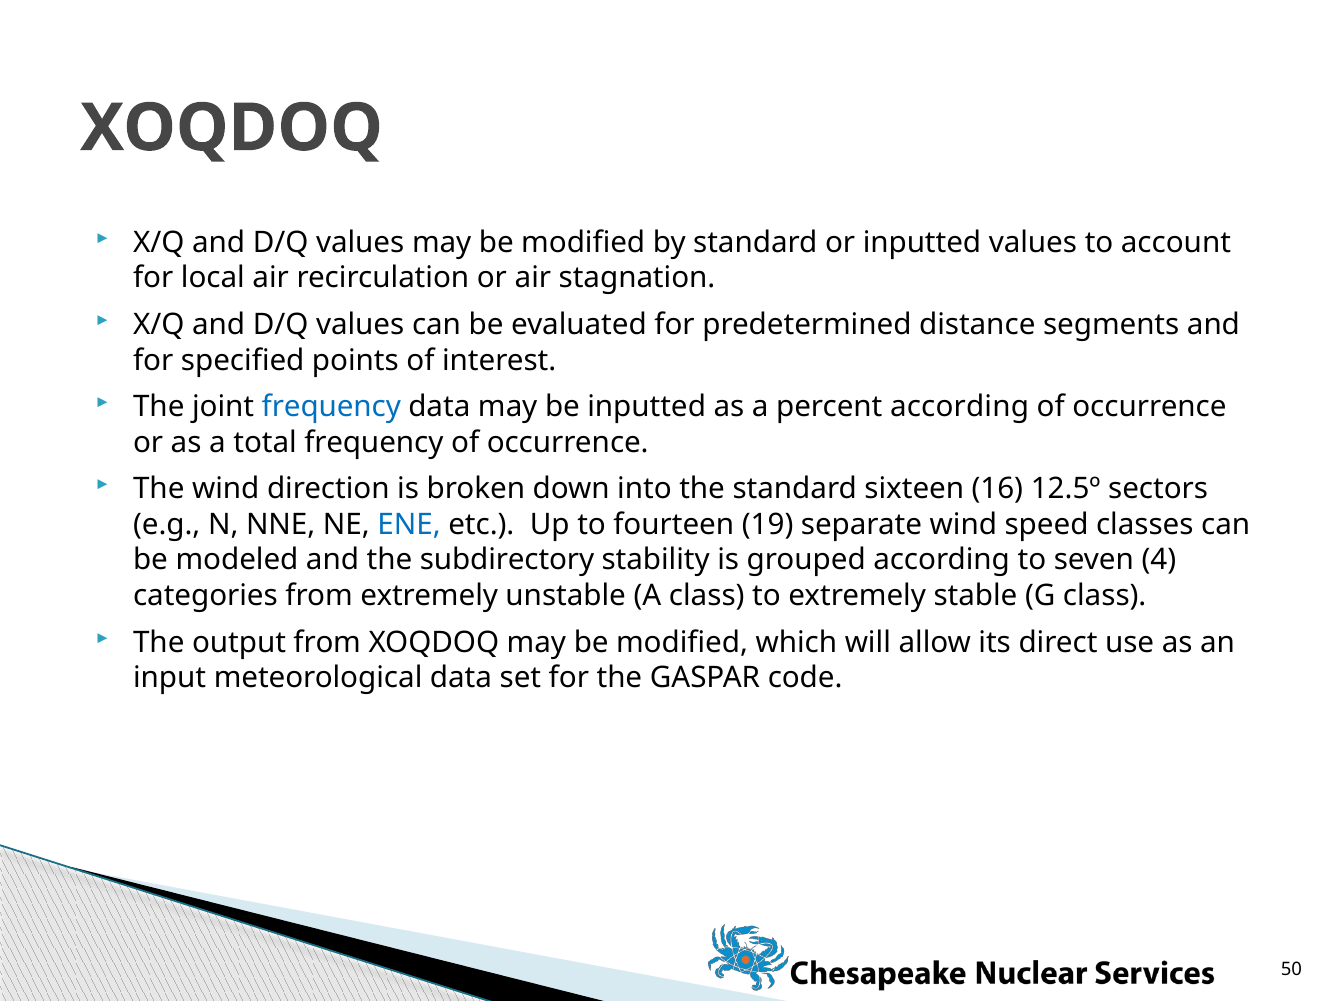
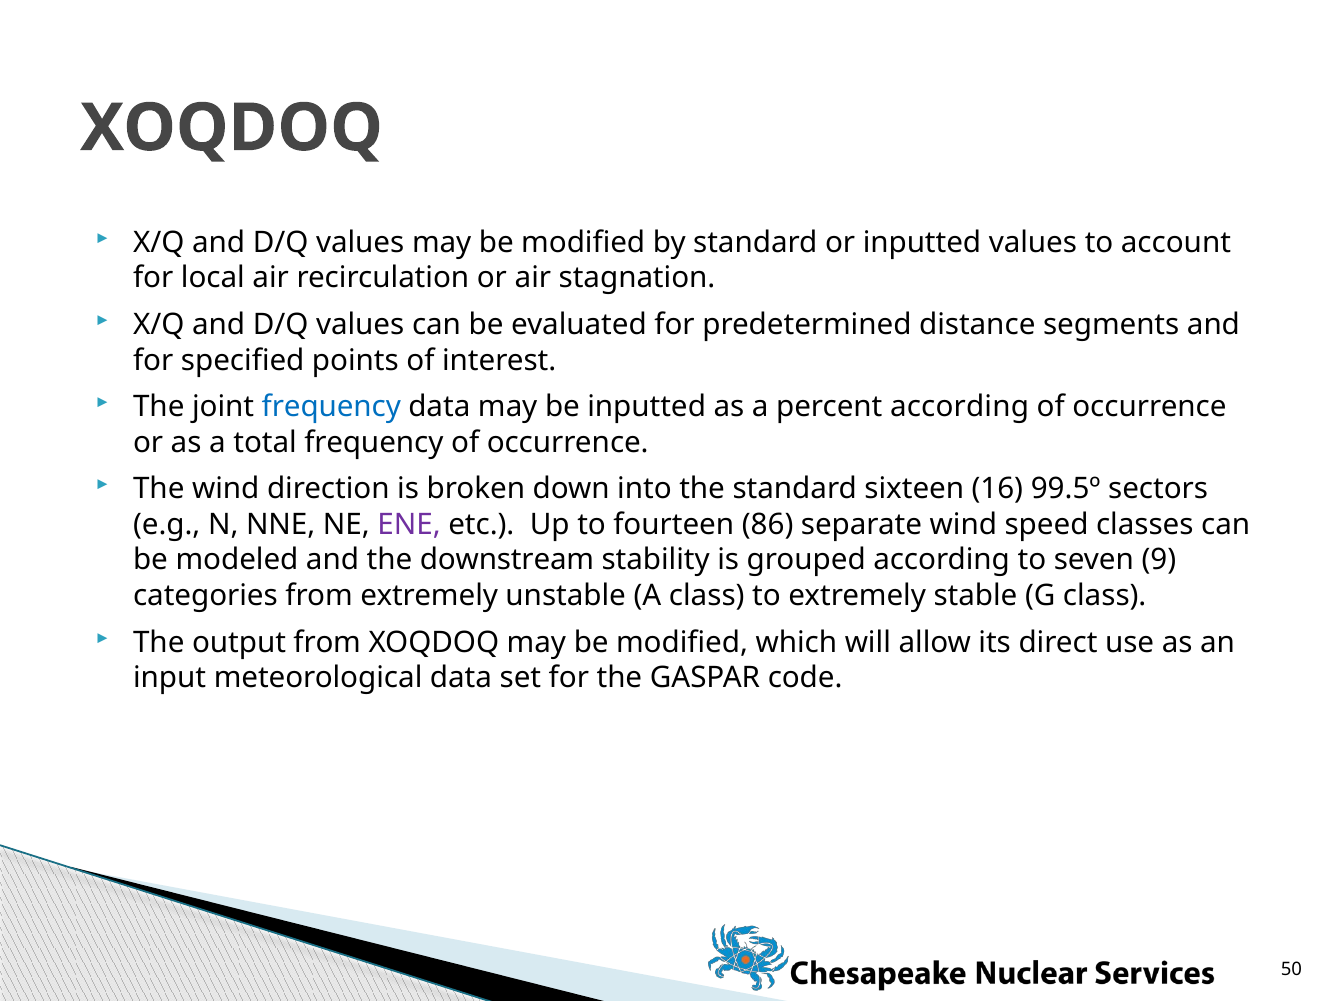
12.5º: 12.5º -> 99.5º
ENE colour: blue -> purple
19: 19 -> 86
subdirectory: subdirectory -> downstream
4: 4 -> 9
